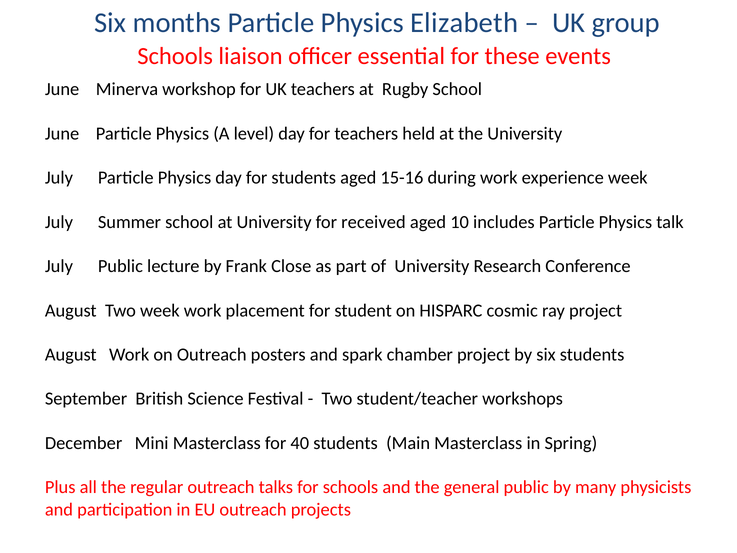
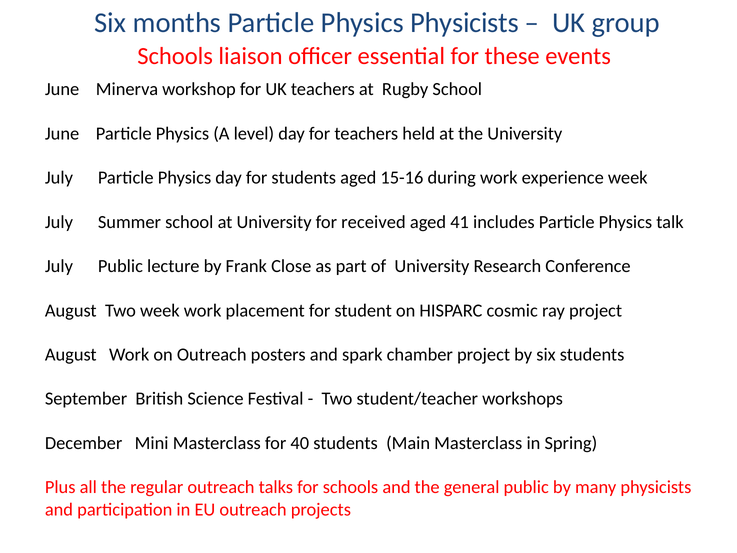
Physics Elizabeth: Elizabeth -> Physicists
10: 10 -> 41
